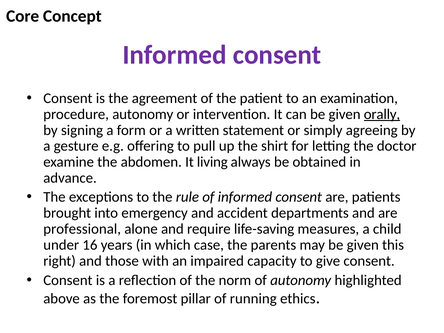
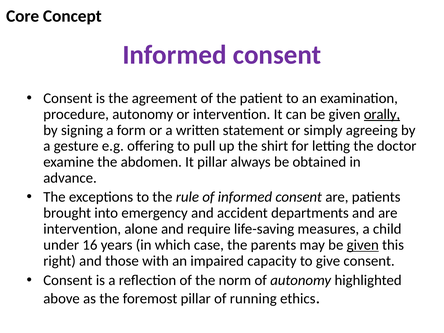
It living: living -> pillar
professional at (82, 229): professional -> intervention
given at (363, 245) underline: none -> present
